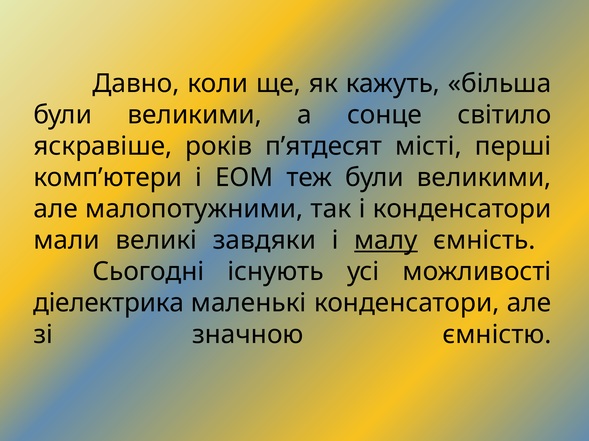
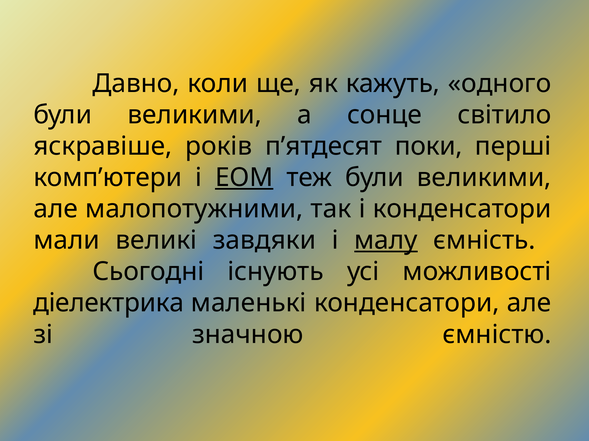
більша: більша -> одного
місті: місті -> поки
ЕОМ underline: none -> present
